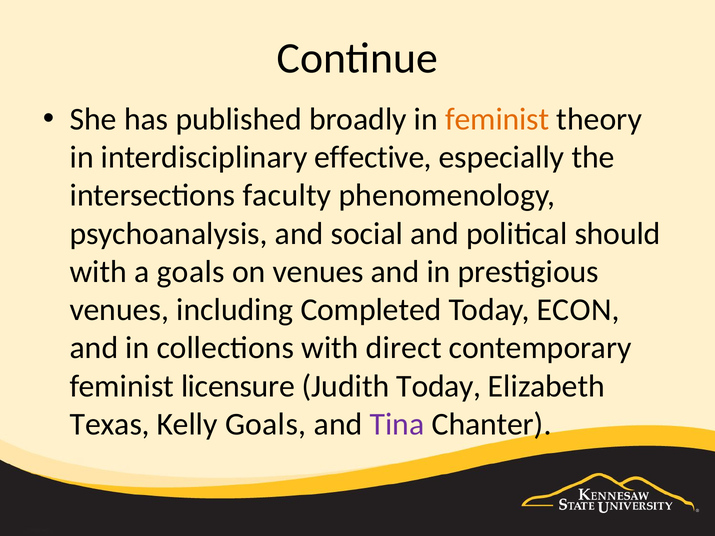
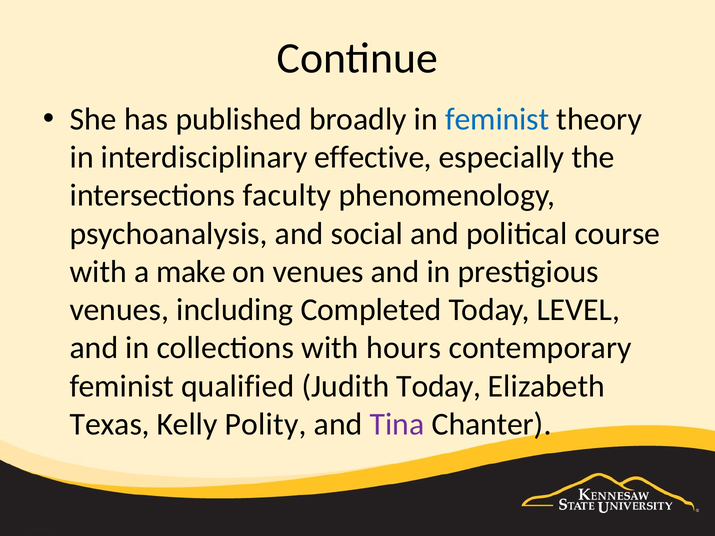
feminist at (497, 119) colour: orange -> blue
should: should -> course
a goals: goals -> make
ECON: ECON -> LEVEL
direct: direct -> hours
licensure: licensure -> qualified
Kelly Goals: Goals -> Polity
